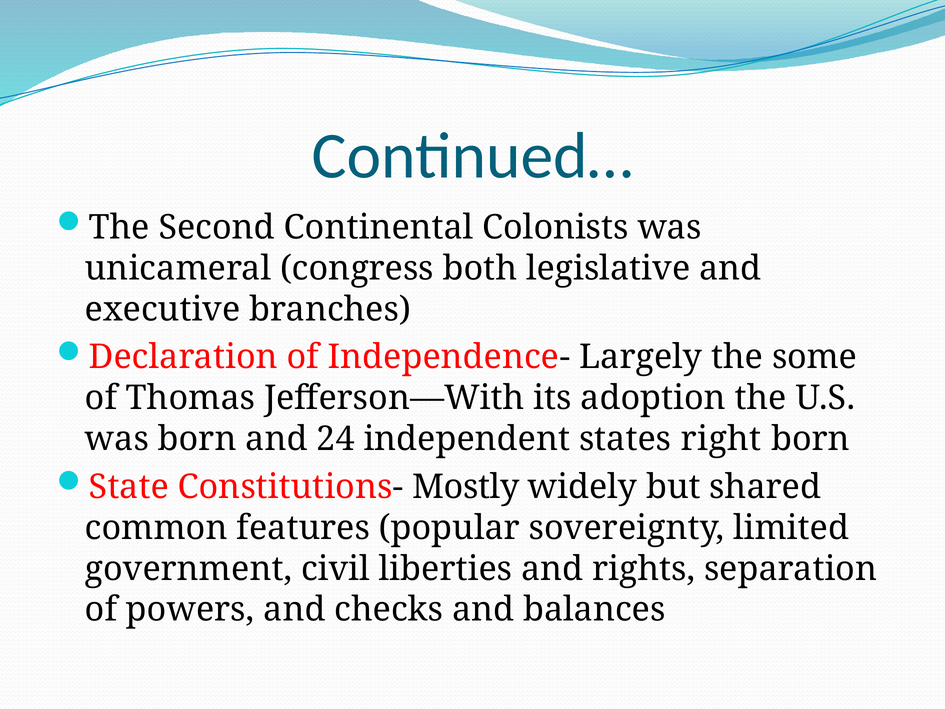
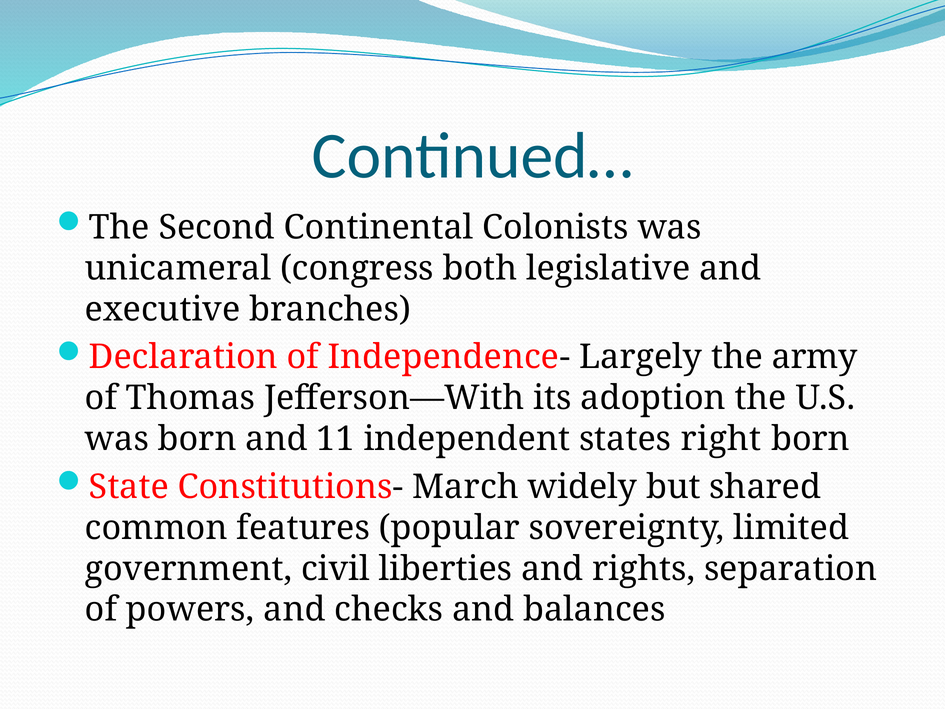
some: some -> army
24: 24 -> 11
Mostly: Mostly -> March
